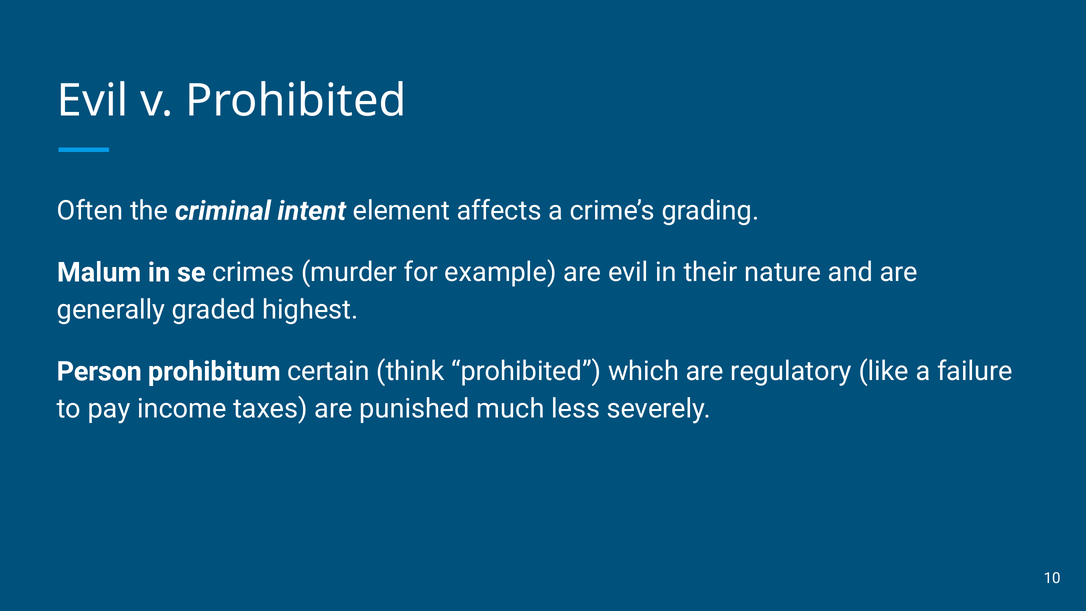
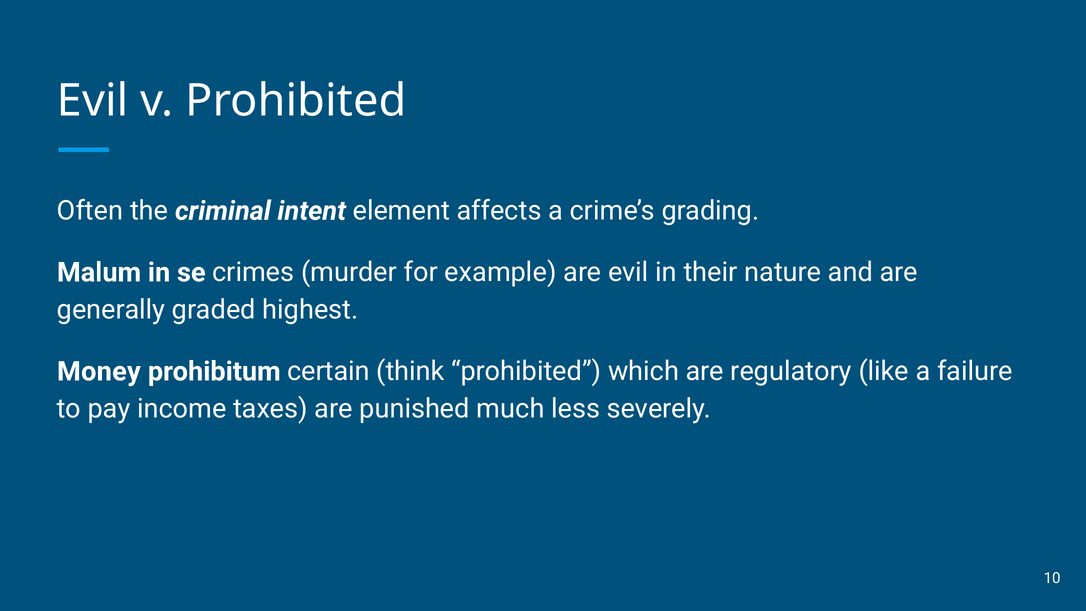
Person: Person -> Money
